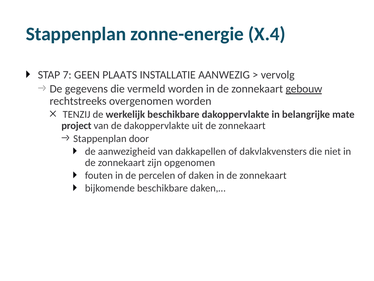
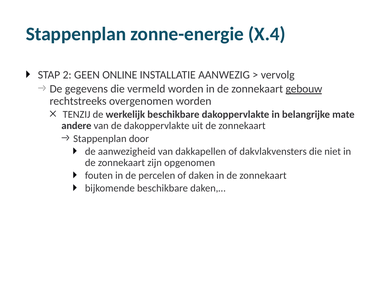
7: 7 -> 2
PLAATS: PLAATS -> ONLINE
project: project -> andere
